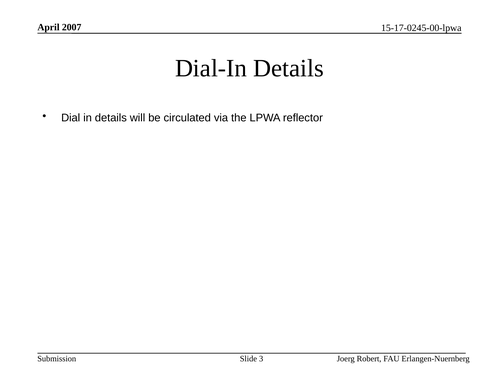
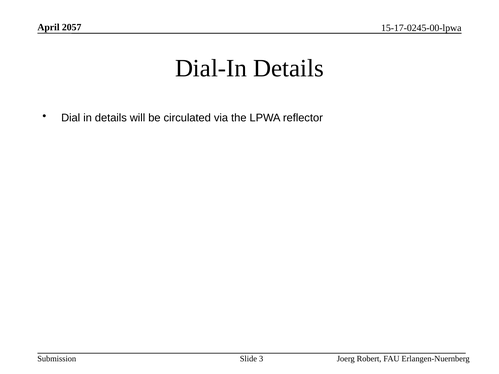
2007: 2007 -> 2057
